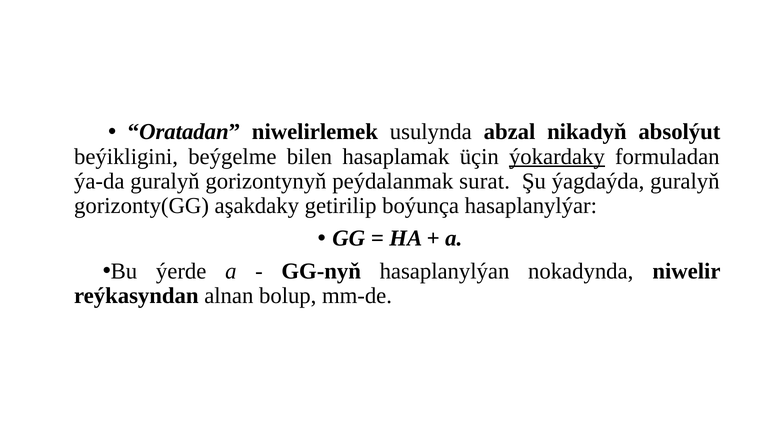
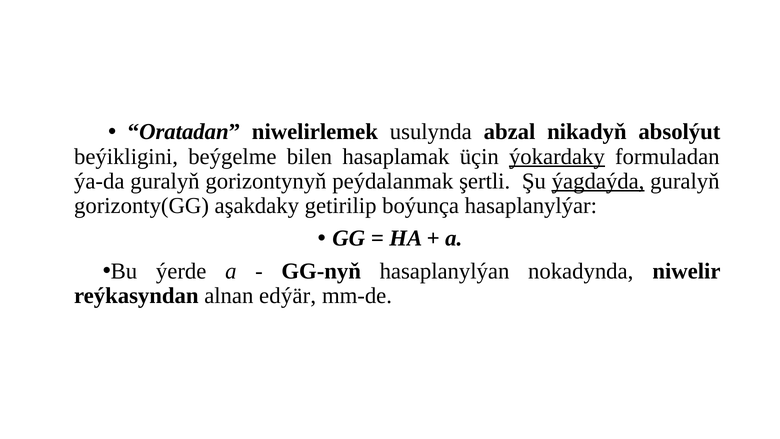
surat: surat -> şertli
ýagdaýda underline: none -> present
bolup: bolup -> edýär
